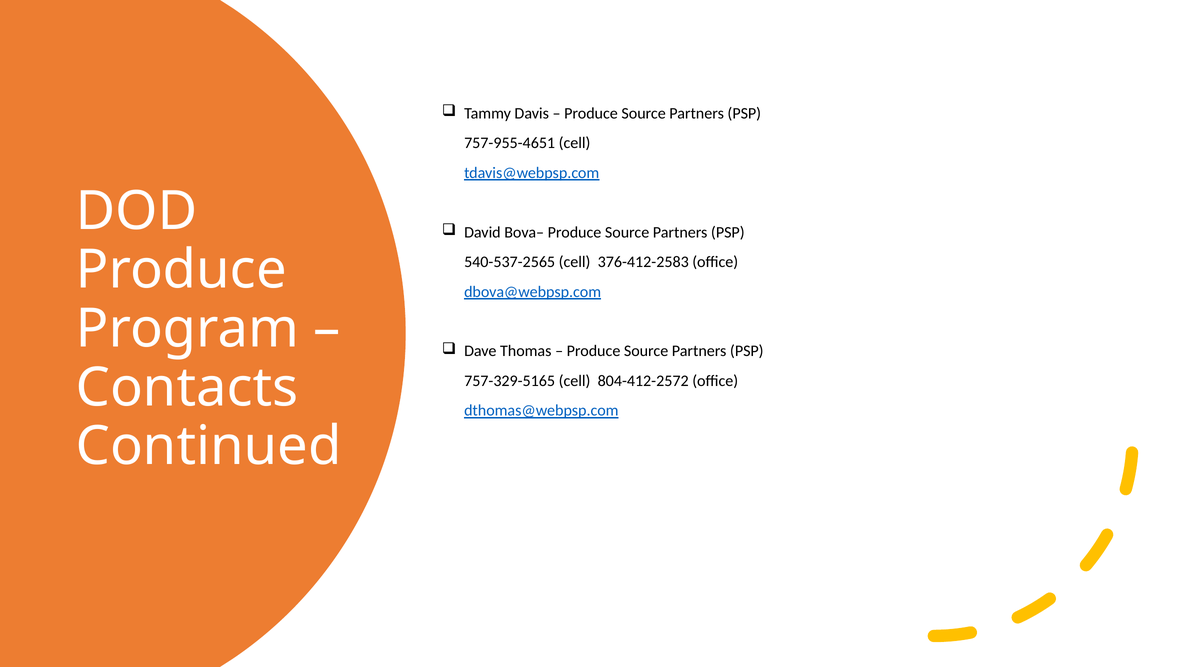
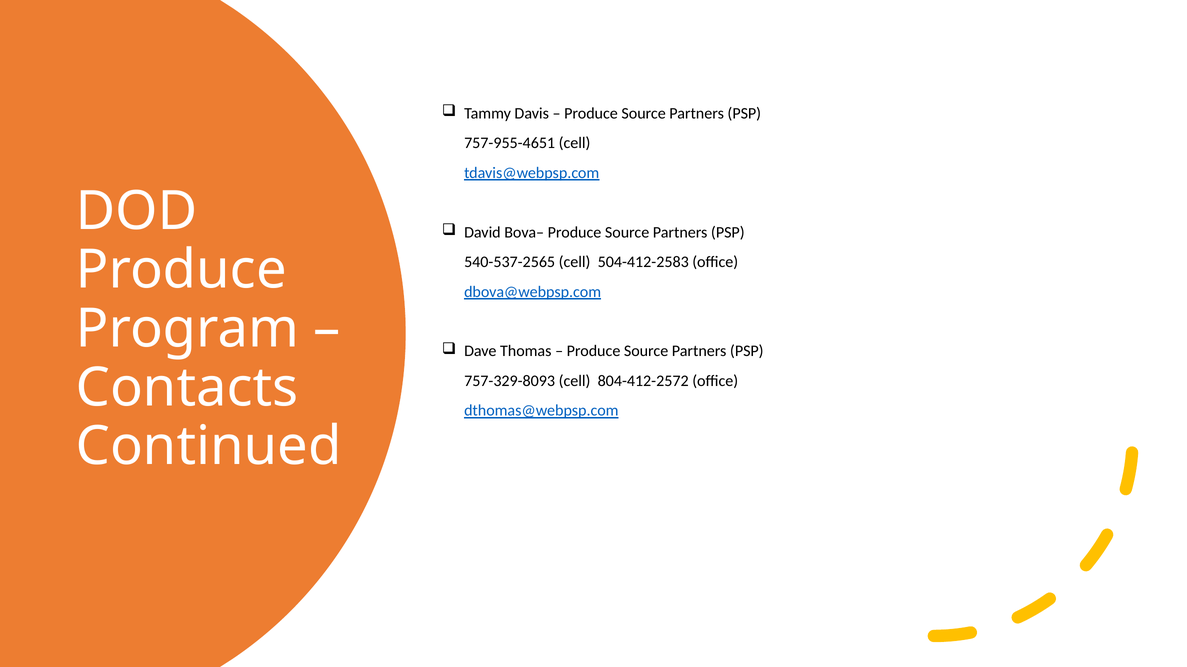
376-412-2583: 376-412-2583 -> 504-412-2583
757-329-5165: 757-329-5165 -> 757-329-8093
